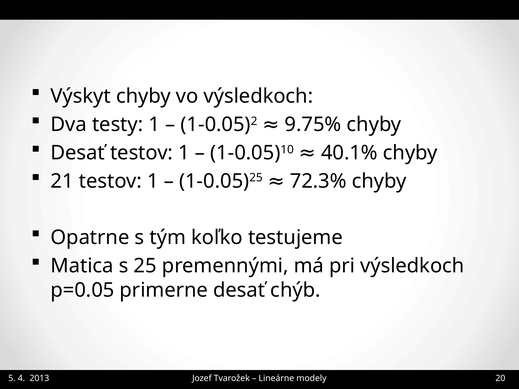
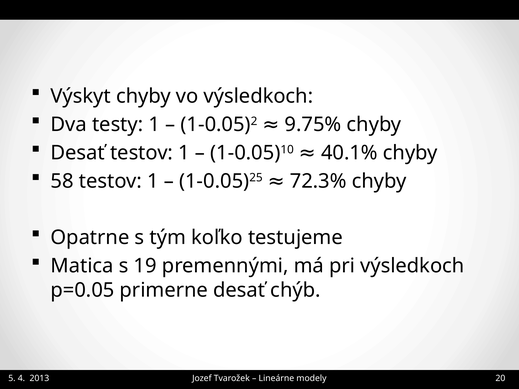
21: 21 -> 58
25: 25 -> 19
